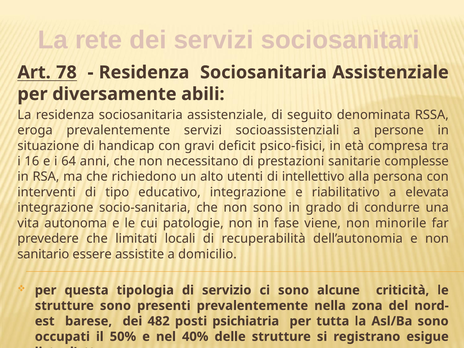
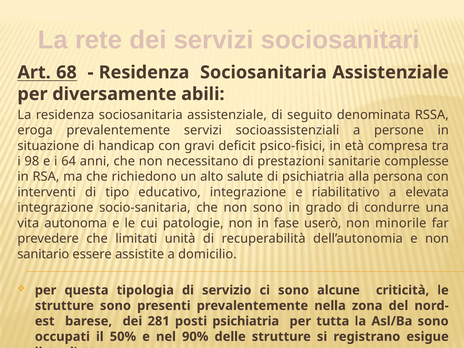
78: 78 -> 68
16: 16 -> 98
utenti: utenti -> salute
di intellettivo: intellettivo -> psichiatria
viene: viene -> userò
locali: locali -> unità
482: 482 -> 281
40%: 40% -> 90%
